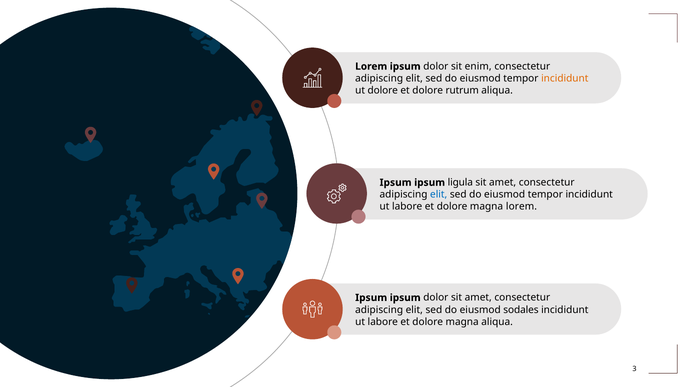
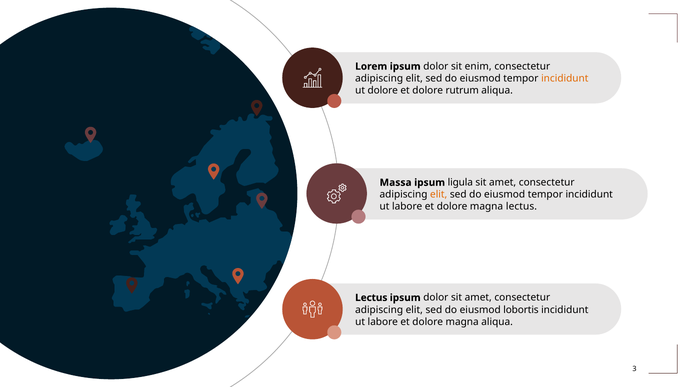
Ipsum at (396, 183): Ipsum -> Massa
elit at (439, 195) colour: blue -> orange
magna lorem: lorem -> lectus
Ipsum at (371, 298): Ipsum -> Lectus
sodales: sodales -> lobortis
